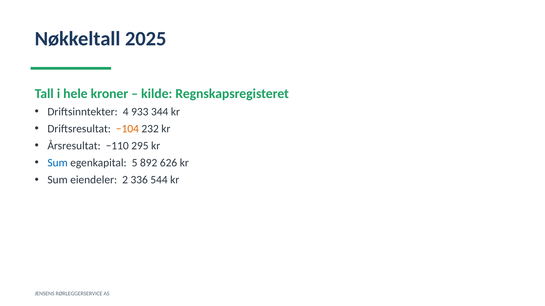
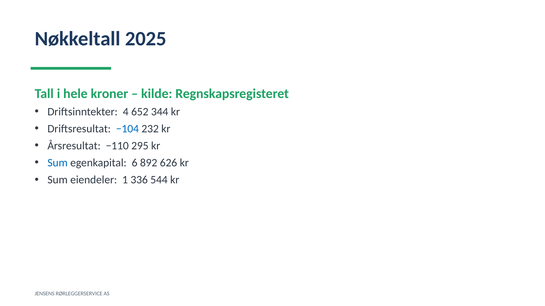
933: 933 -> 652
−104 colour: orange -> blue
5: 5 -> 6
2: 2 -> 1
